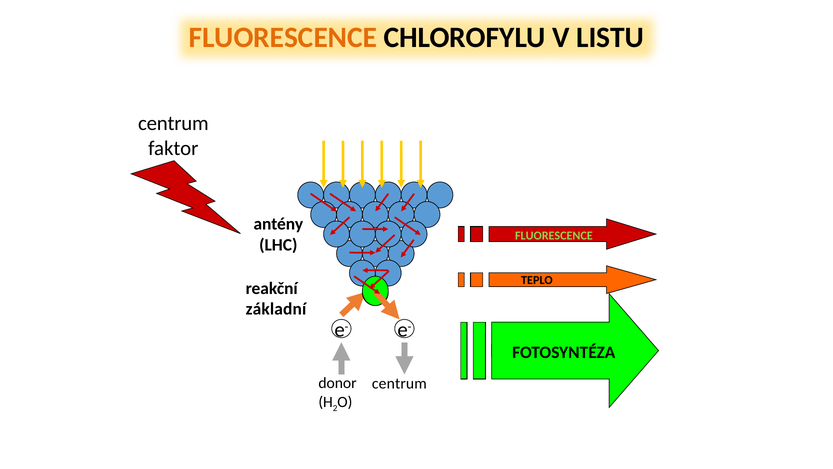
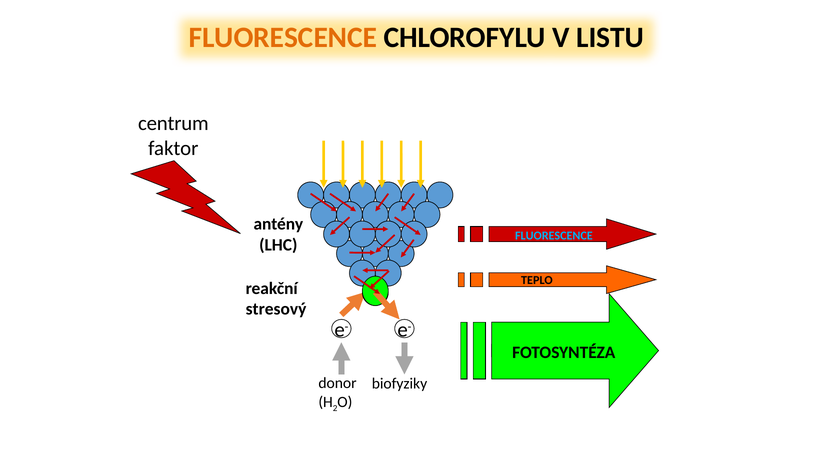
FLUORESCENCE at (554, 236) colour: light green -> light blue
základní: základní -> stresový
centrum at (399, 383): centrum -> biofyziky
